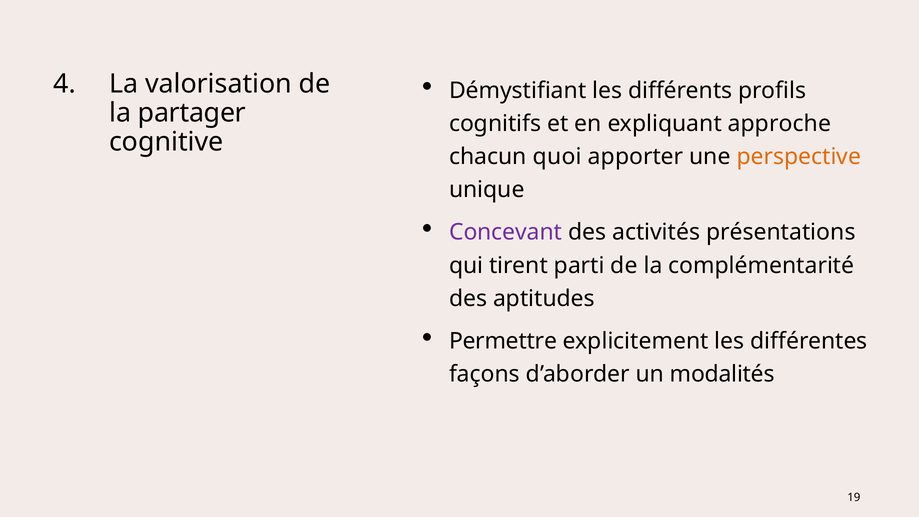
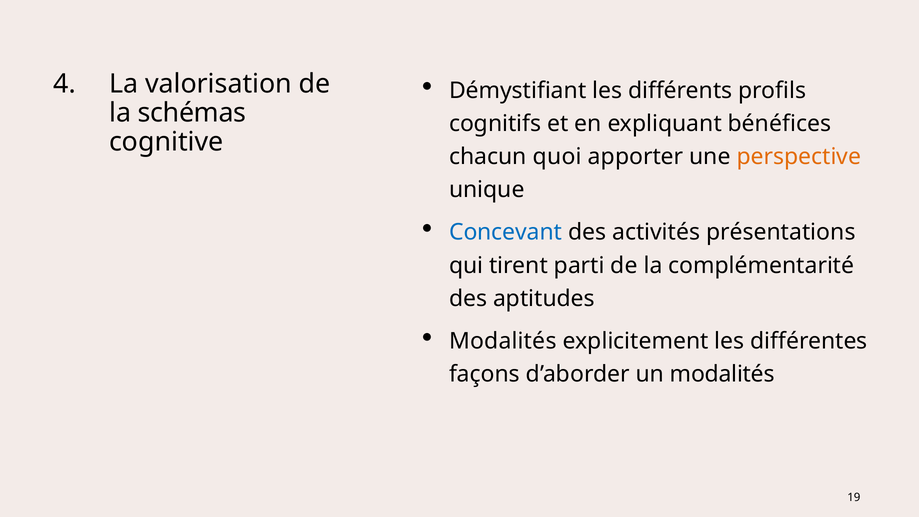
partager: partager -> schémas
approche: approche -> bénéfices
Concevant colour: purple -> blue
Permettre at (503, 341): Permettre -> Modalités
